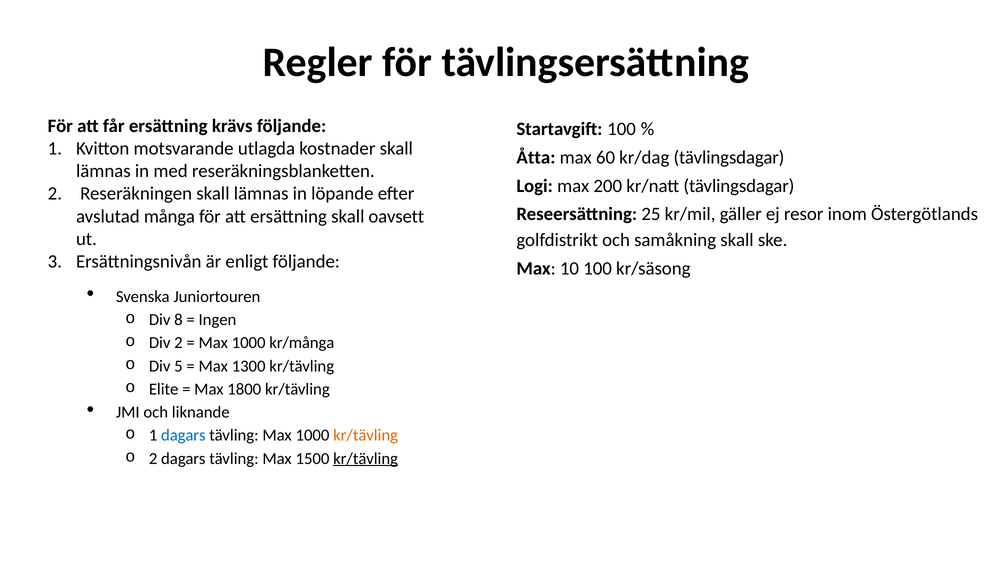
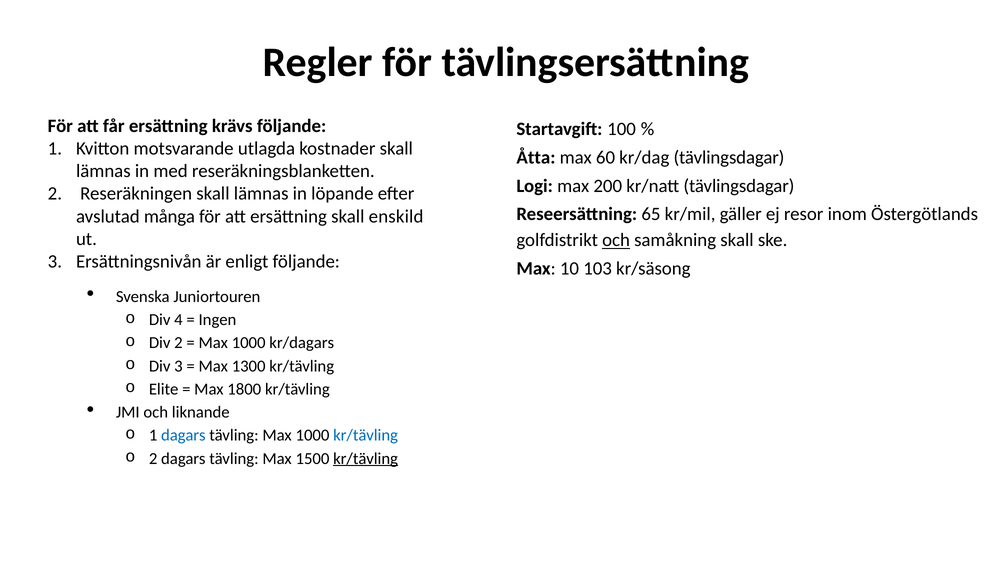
25: 25 -> 65
oavsett: oavsett -> enskild
och at (616, 240) underline: none -> present
10 100: 100 -> 103
8: 8 -> 4
kr/många: kr/många -> kr/dagars
Div 5: 5 -> 3
kr/tävling at (366, 435) colour: orange -> blue
